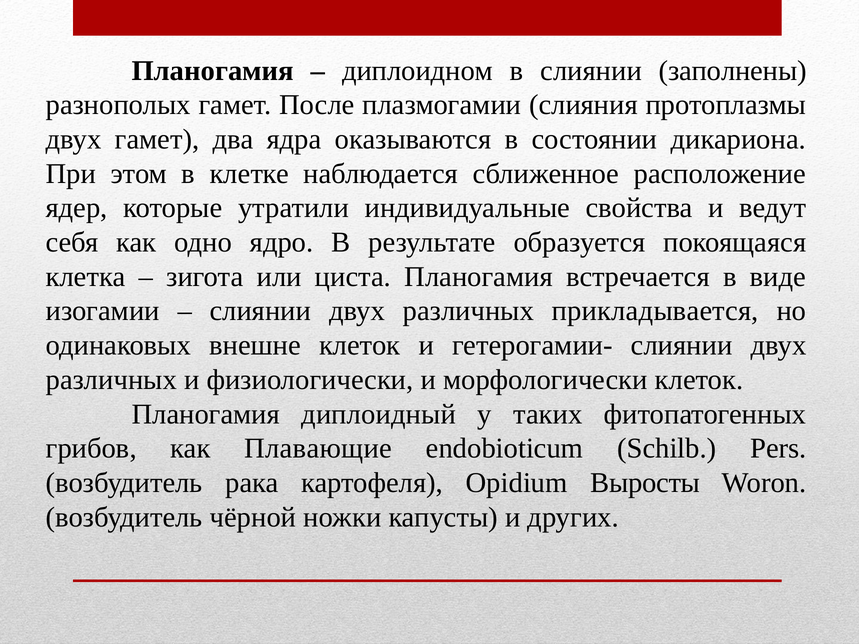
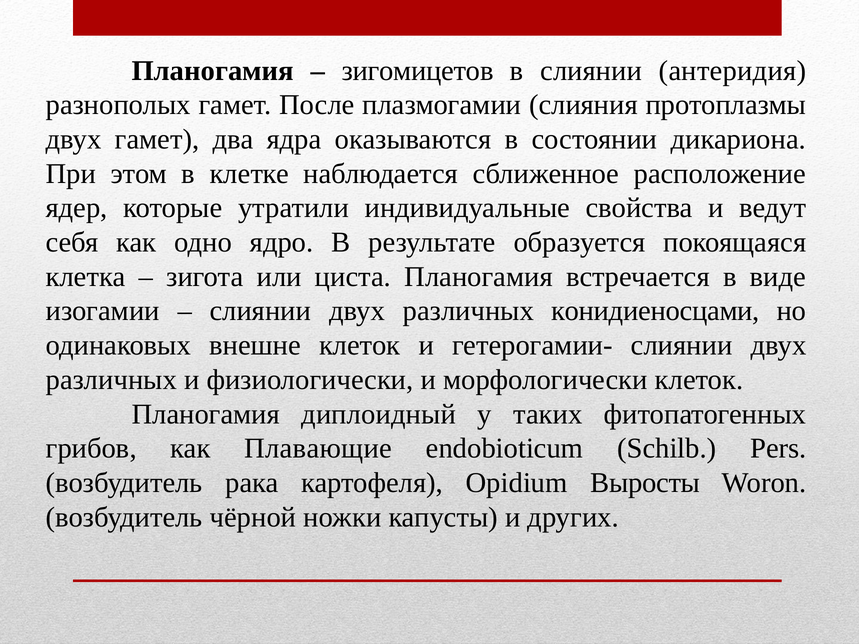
диплоидном: диплоидном -> зигомицетов
заполнены: заполнены -> антеридия
прикладывается: прикладывается -> конидиеносцами
